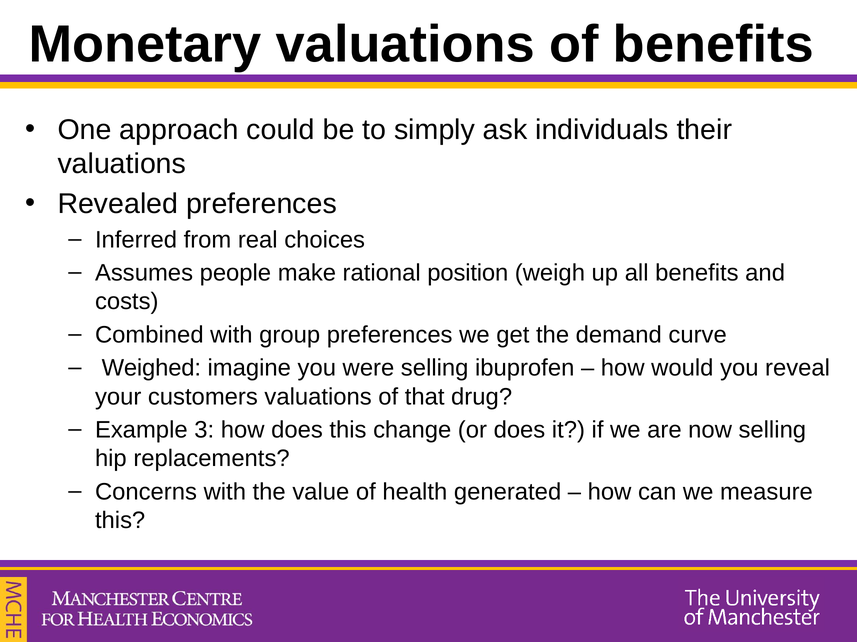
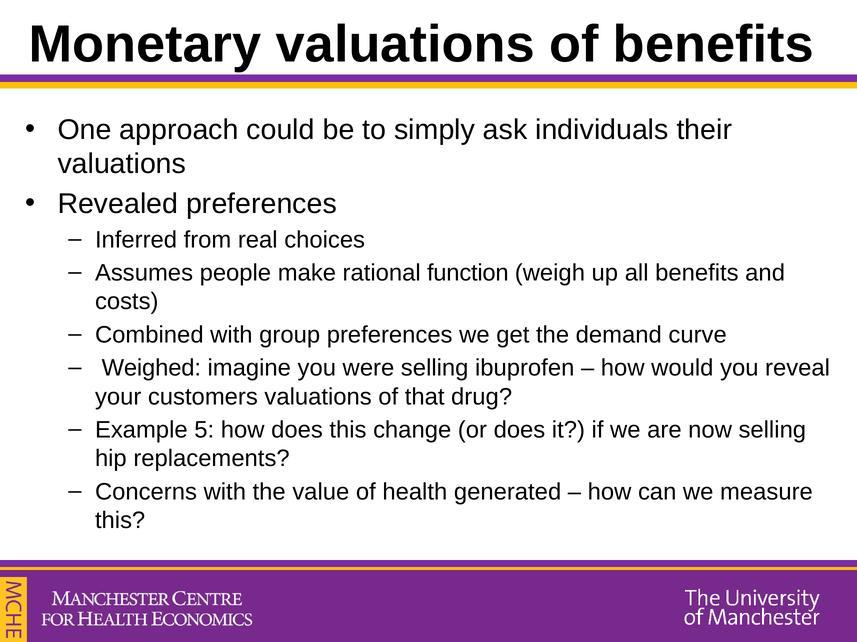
position: position -> function
3: 3 -> 5
